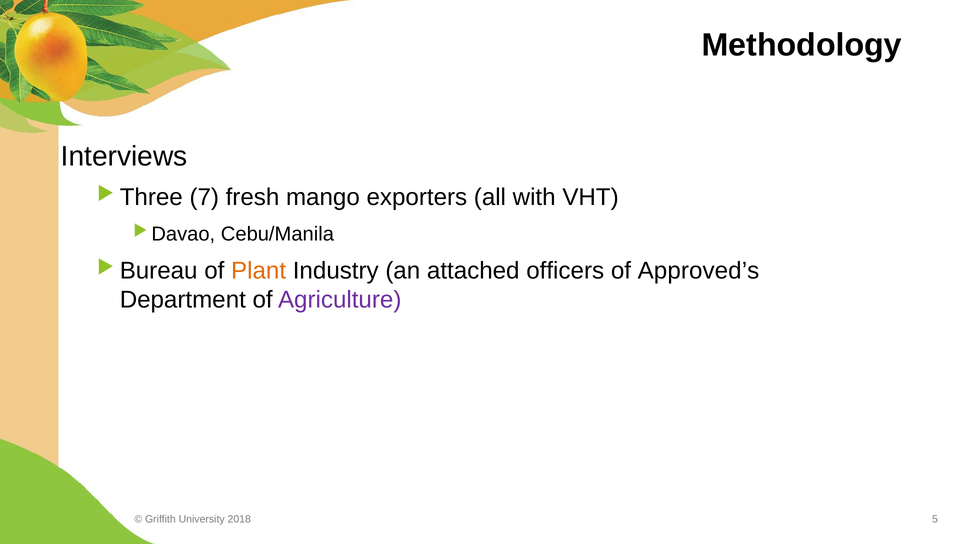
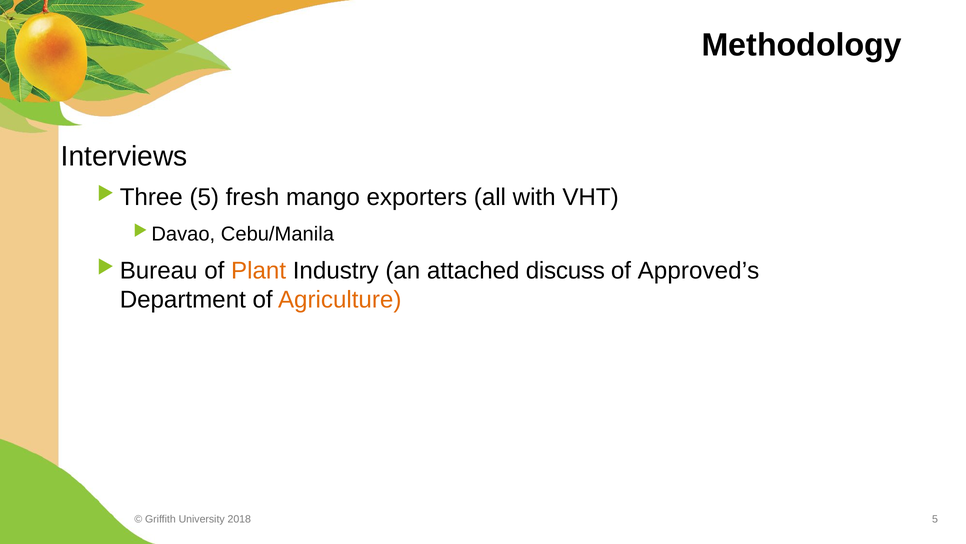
7 at (204, 197): 7 -> 5
officers: officers -> discuss
Agriculture colour: purple -> orange
